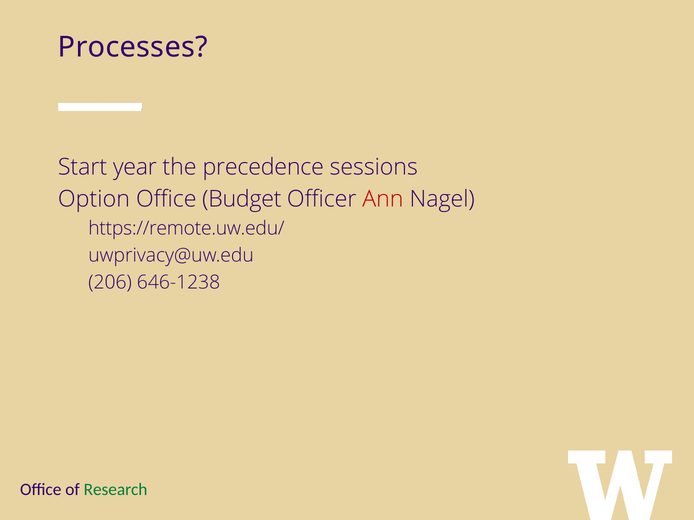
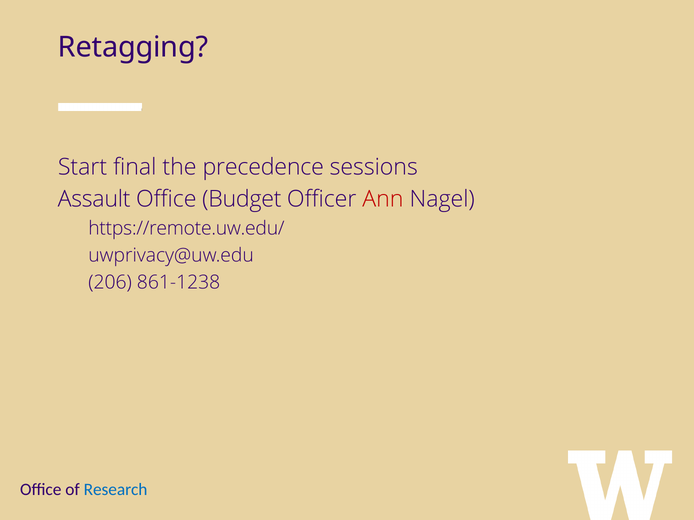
Processes: Processes -> Retagging
year: year -> final
Option: Option -> Assault
646-1238: 646-1238 -> 861-1238
Research colour: green -> blue
